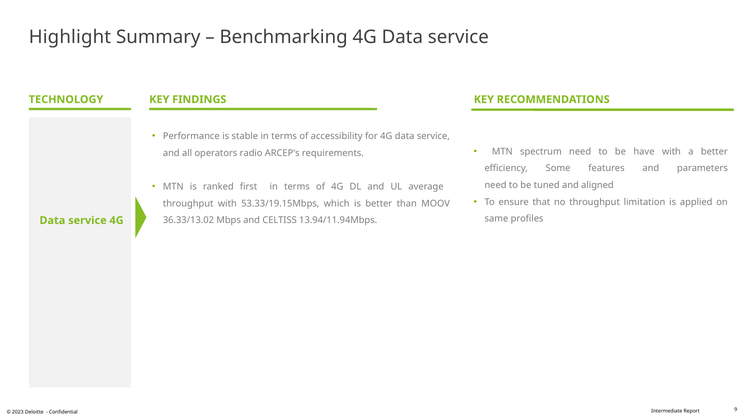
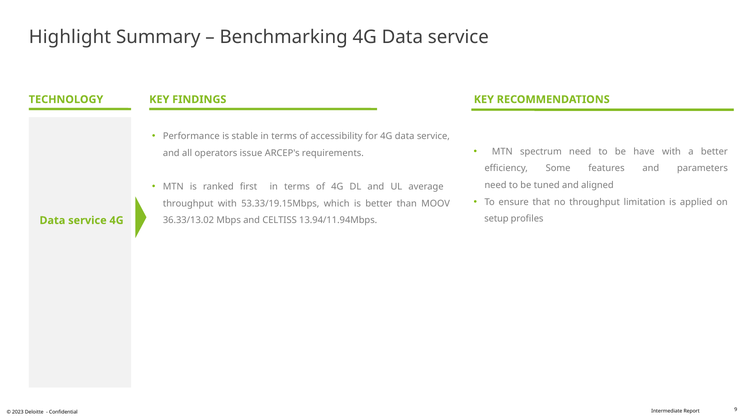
radio: radio -> issue
same: same -> setup
